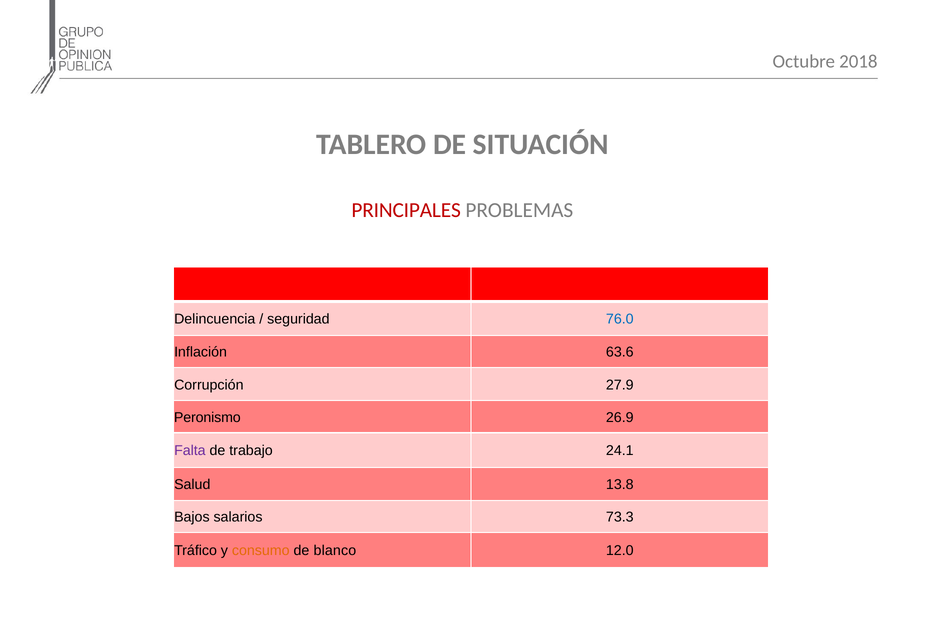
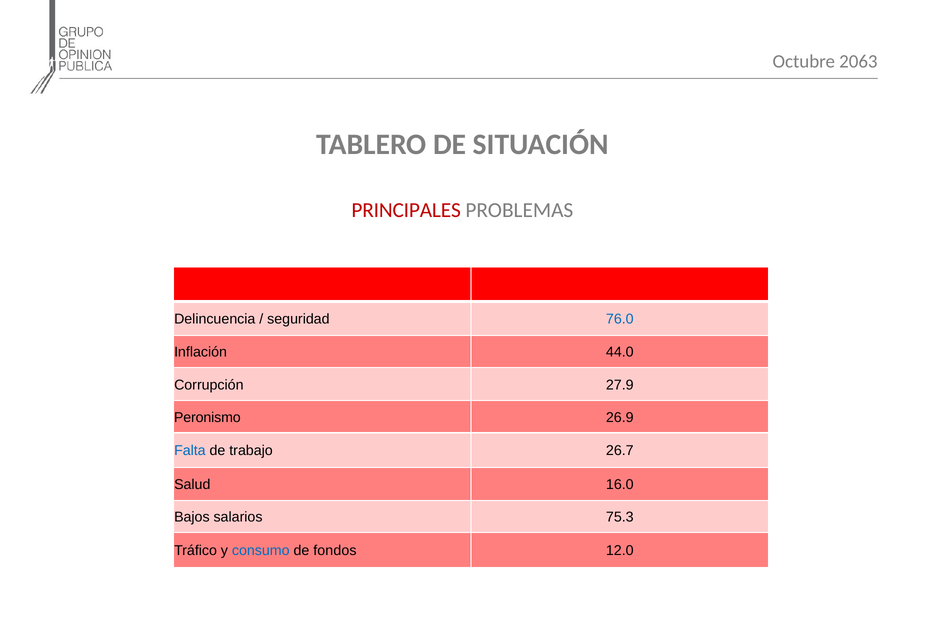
2018: 2018 -> 2063
63.6: 63.6 -> 44.0
Falta colour: purple -> blue
24.1: 24.1 -> 26.7
13.8: 13.8 -> 16.0
73.3: 73.3 -> 75.3
consumo colour: orange -> blue
blanco: blanco -> fondos
